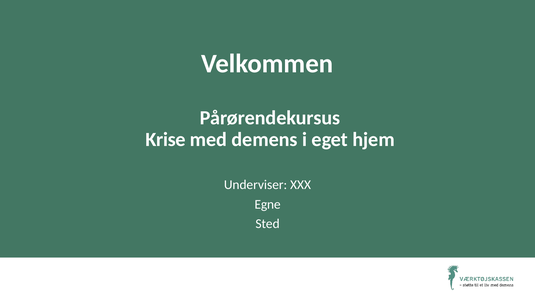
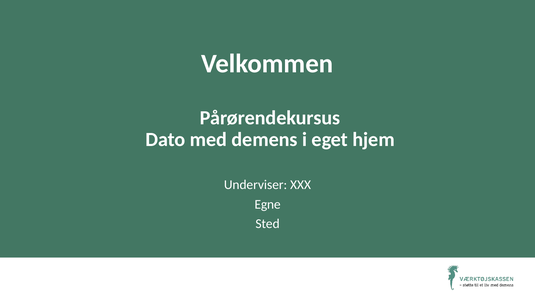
Krise: Krise -> Dato
